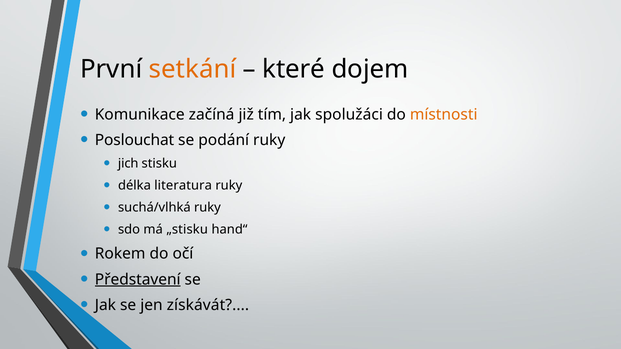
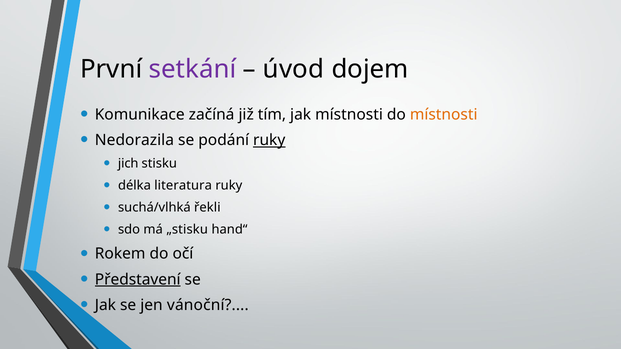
setkání colour: orange -> purple
které: které -> úvod
jak spolužáci: spolužáci -> místnosti
Poslouchat: Poslouchat -> Nedorazila
ruky at (269, 140) underline: none -> present
suchá/vlhká ruky: ruky -> řekli
získávát: získávát -> vánoční
